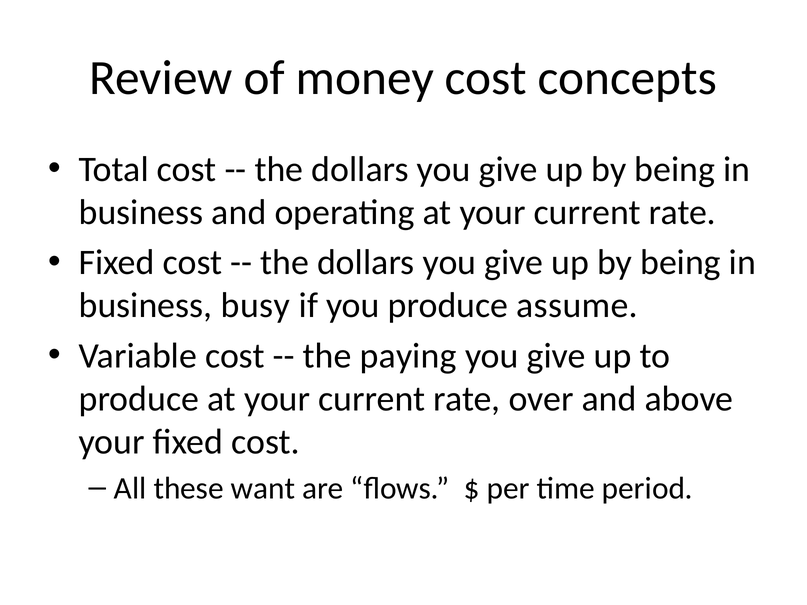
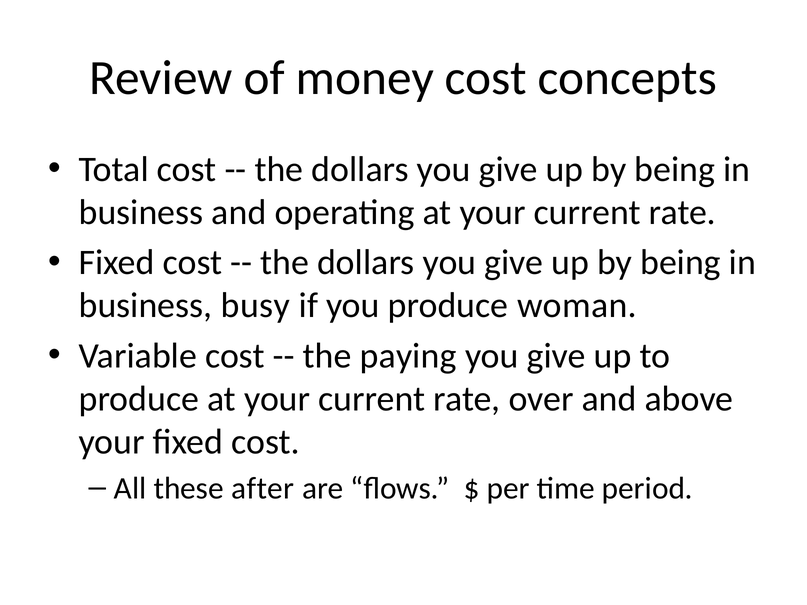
assume: assume -> woman
want: want -> after
